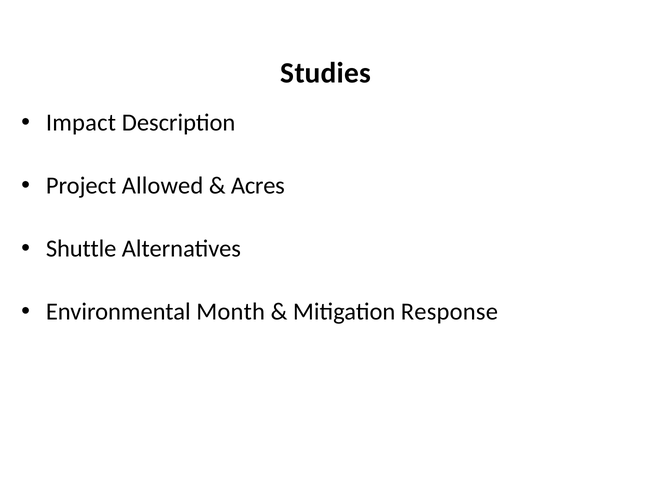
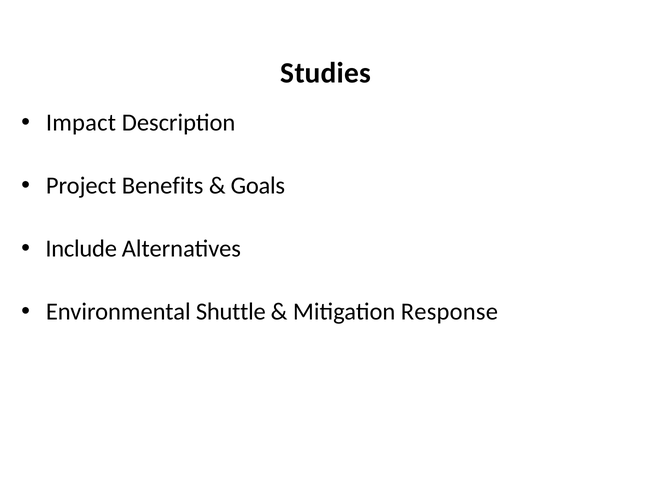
Allowed: Allowed -> Benefits
Acres: Acres -> Goals
Shuttle: Shuttle -> Include
Month: Month -> Shuttle
